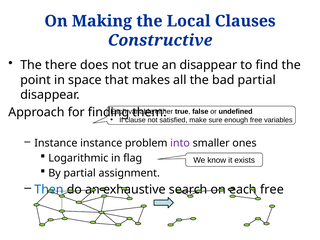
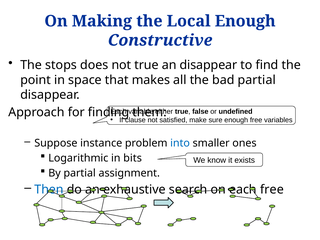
Local Clauses: Clauses -> Enough
there: there -> stops
Instance at (56, 143): Instance -> Suppose
into colour: purple -> blue
flag: flag -> bits
